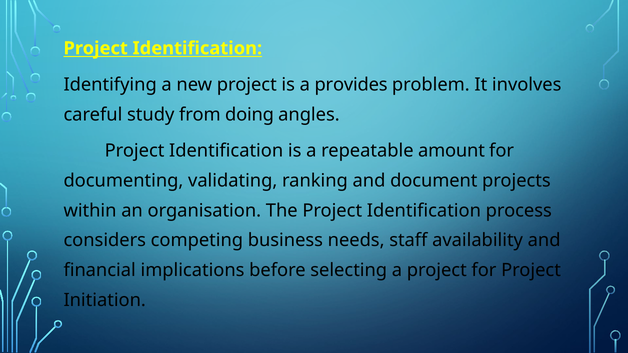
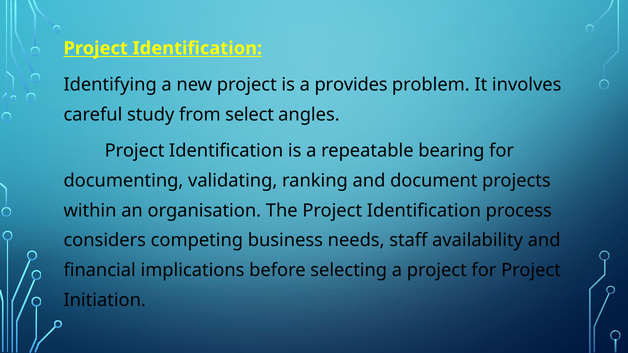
doing: doing -> select
amount: amount -> bearing
